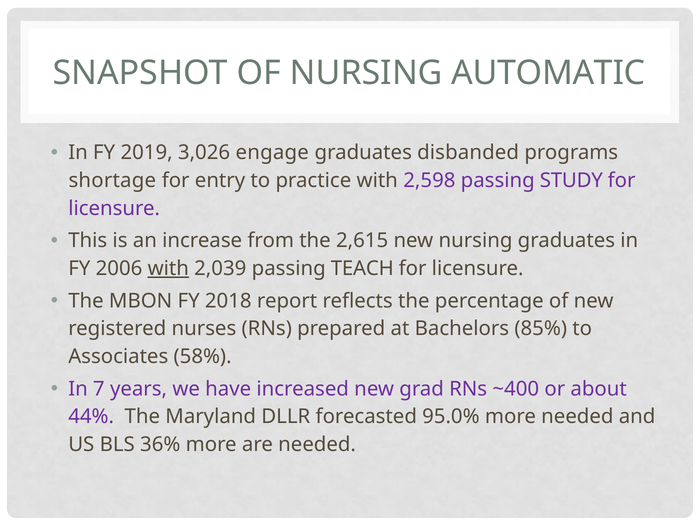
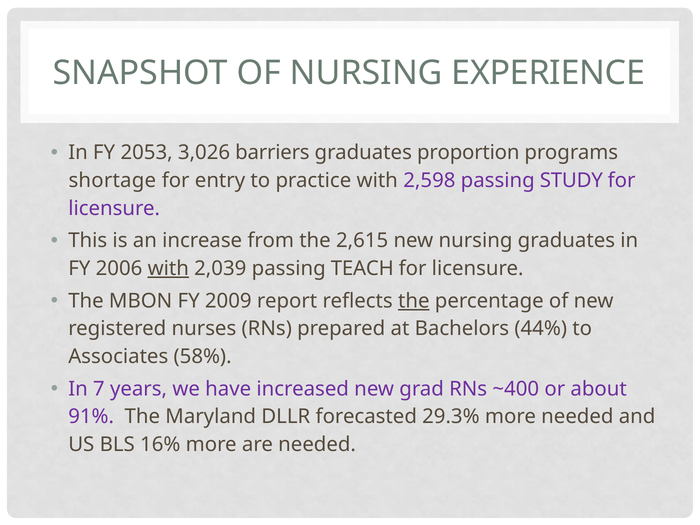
AUTOMATIC: AUTOMATIC -> EXPERIENCE
2019: 2019 -> 2053
engage: engage -> barriers
disbanded: disbanded -> proportion
2018: 2018 -> 2009
the at (414, 301) underline: none -> present
85%: 85% -> 44%
44%: 44% -> 91%
95.0%: 95.0% -> 29.3%
36%: 36% -> 16%
